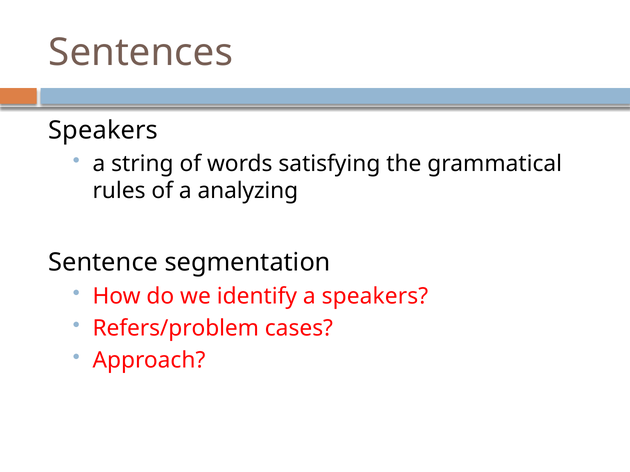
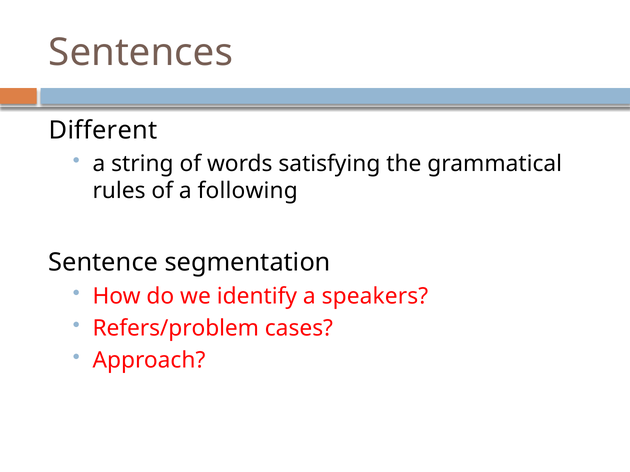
Speakers at (103, 130): Speakers -> Different
analyzing: analyzing -> following
